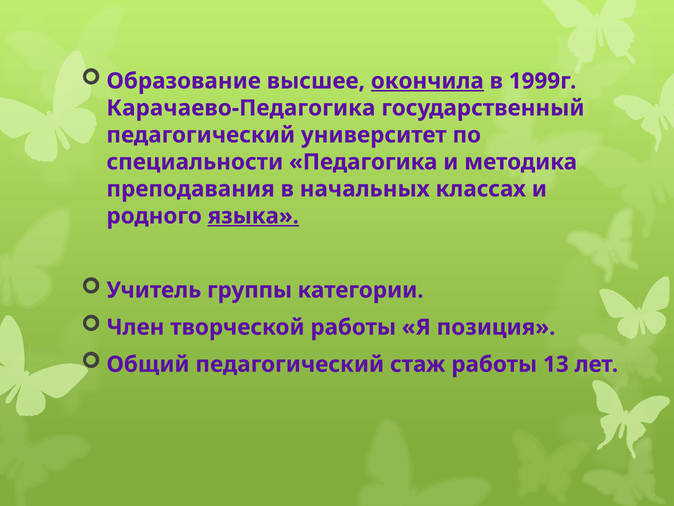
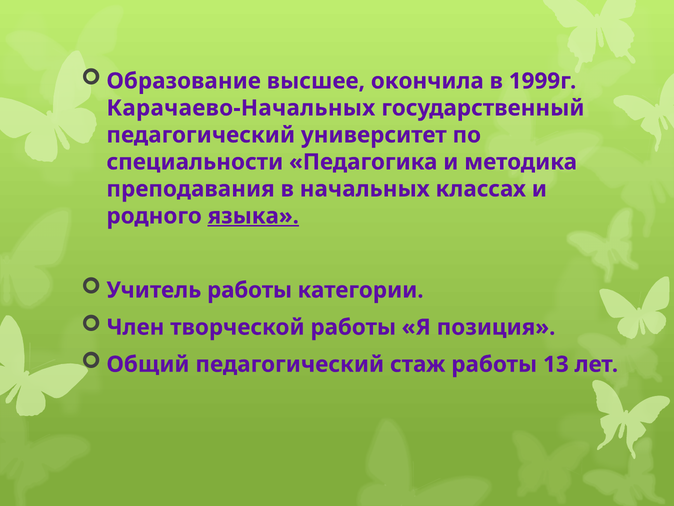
окончила underline: present -> none
Карачаево-Педагогика: Карачаево-Педагогика -> Карачаево-Начальных
Учитель группы: группы -> работы
